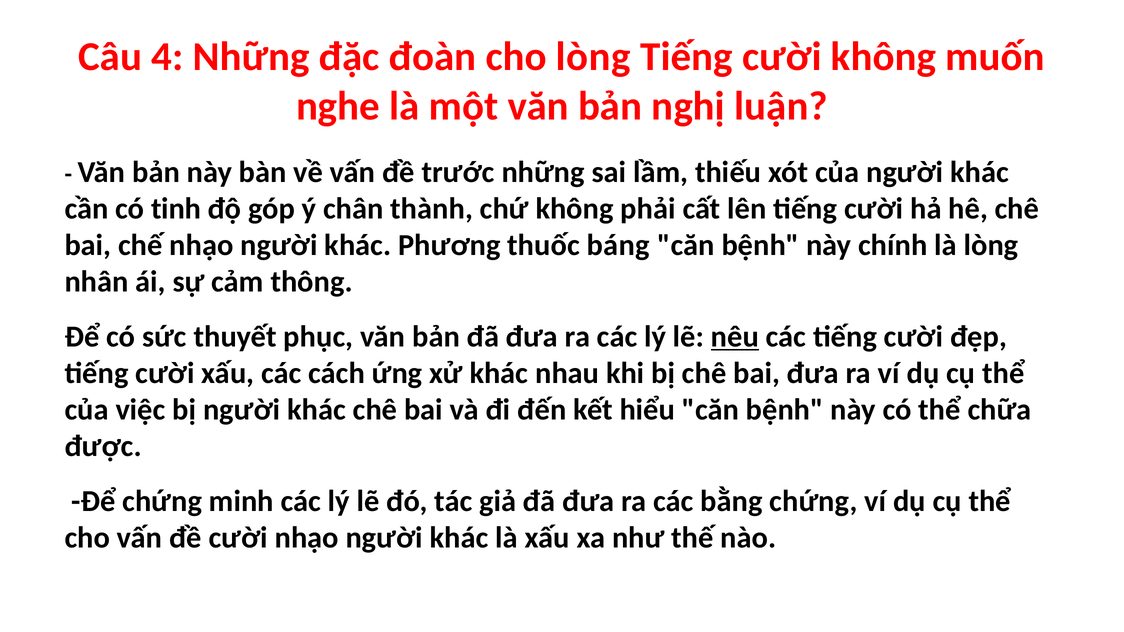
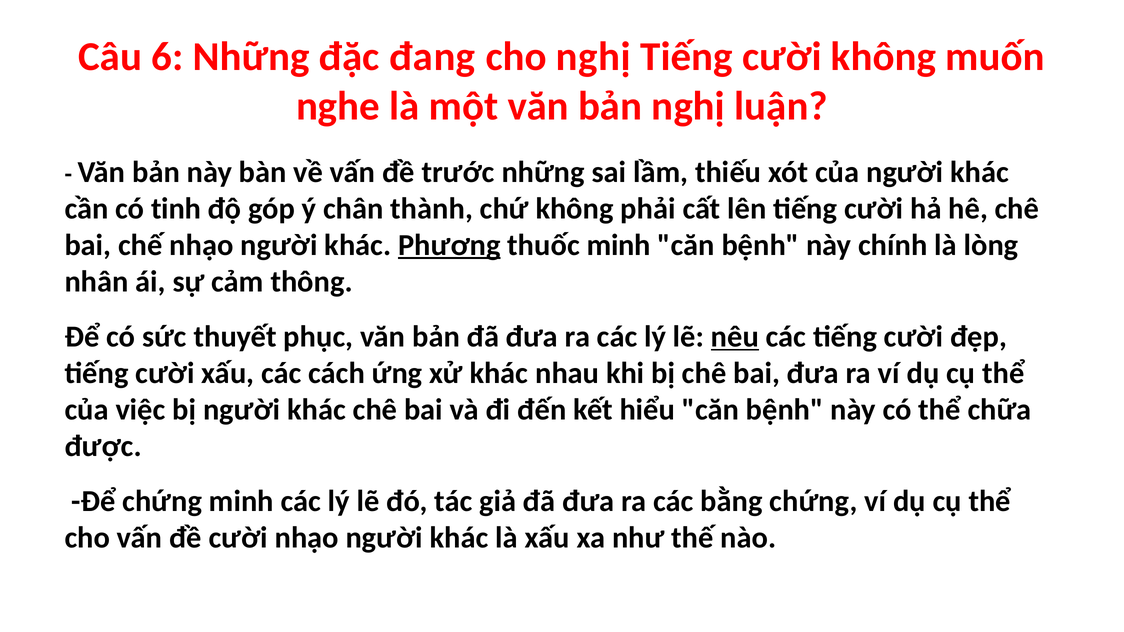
4: 4 -> 6
đoàn: đoàn -> đang
cho lòng: lòng -> nghị
Phương underline: none -> present
thuốc báng: báng -> minh
